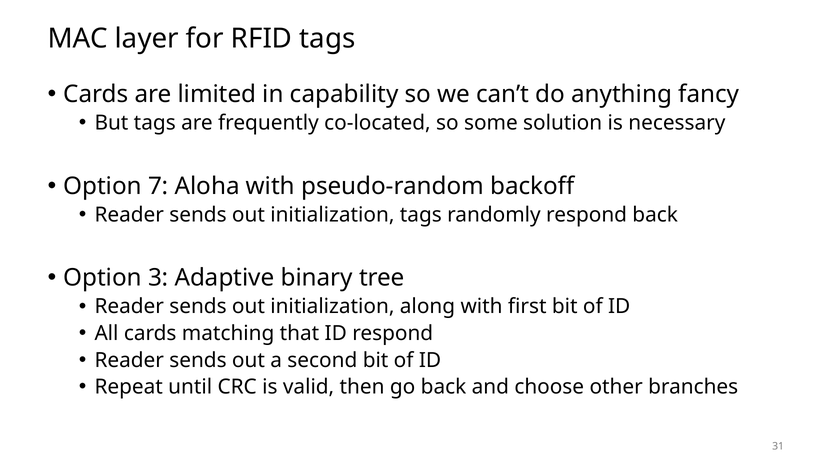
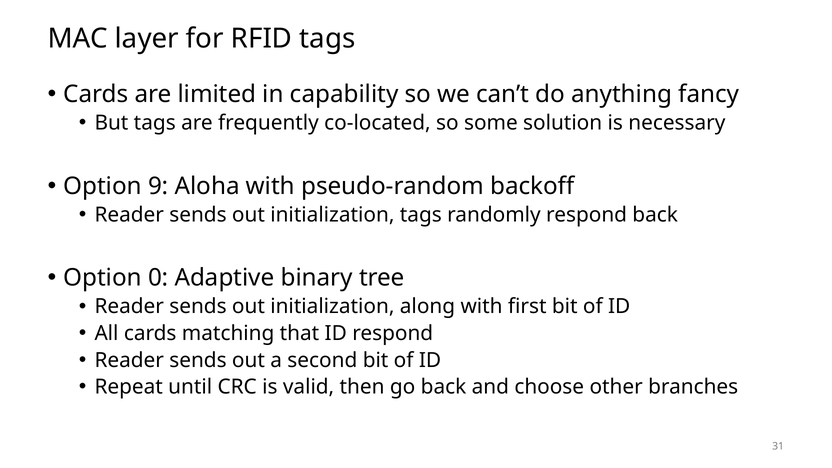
7: 7 -> 9
3: 3 -> 0
